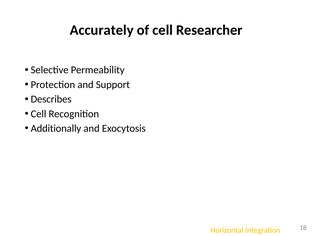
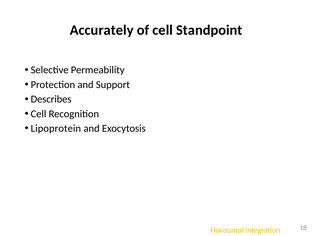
Researcher: Researcher -> Standpoint
Additionally: Additionally -> Lipoprotein
